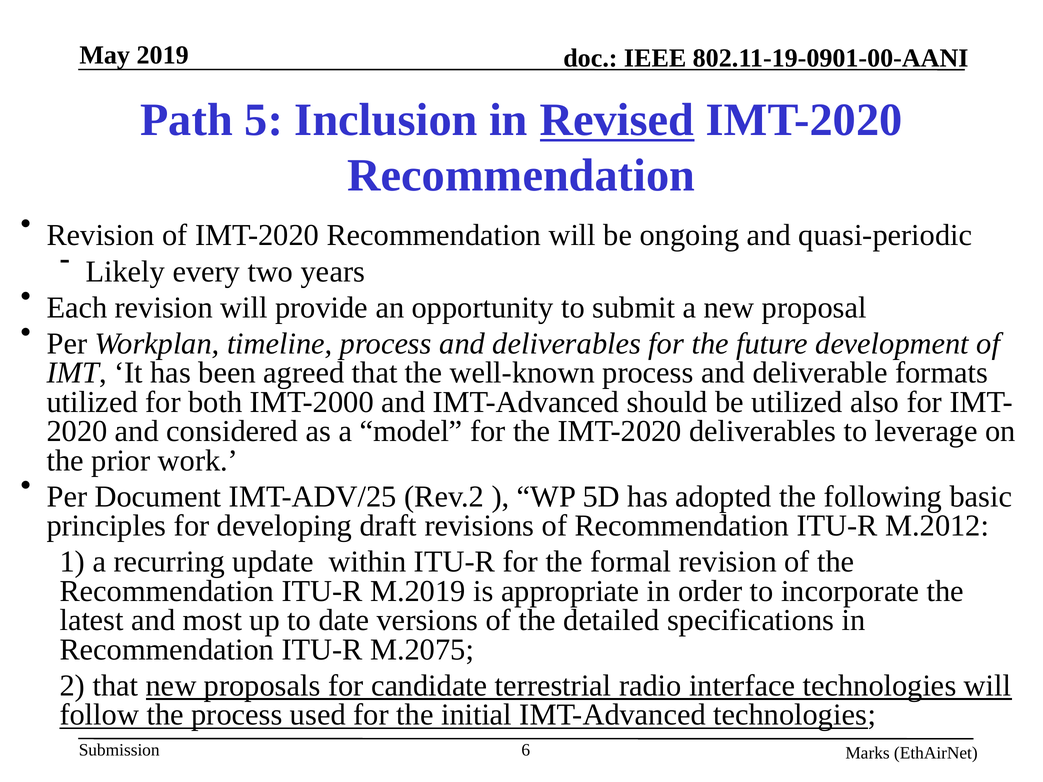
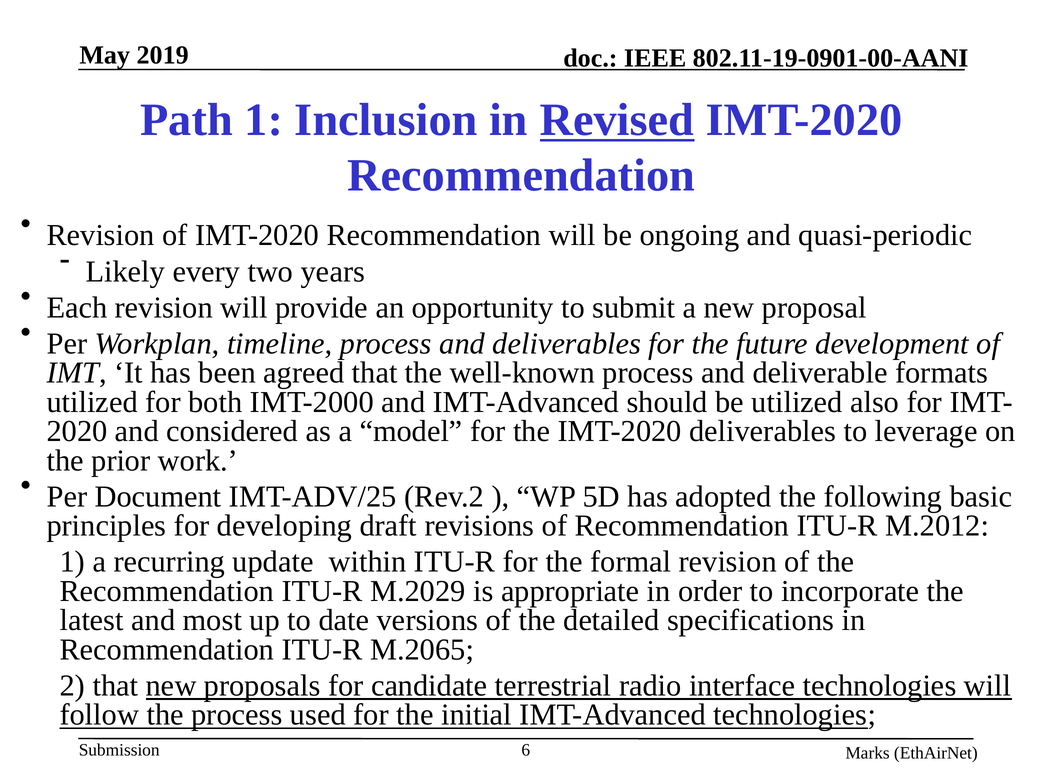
Path 5: 5 -> 1
M.2019: M.2019 -> M.2029
M.2075: M.2075 -> M.2065
